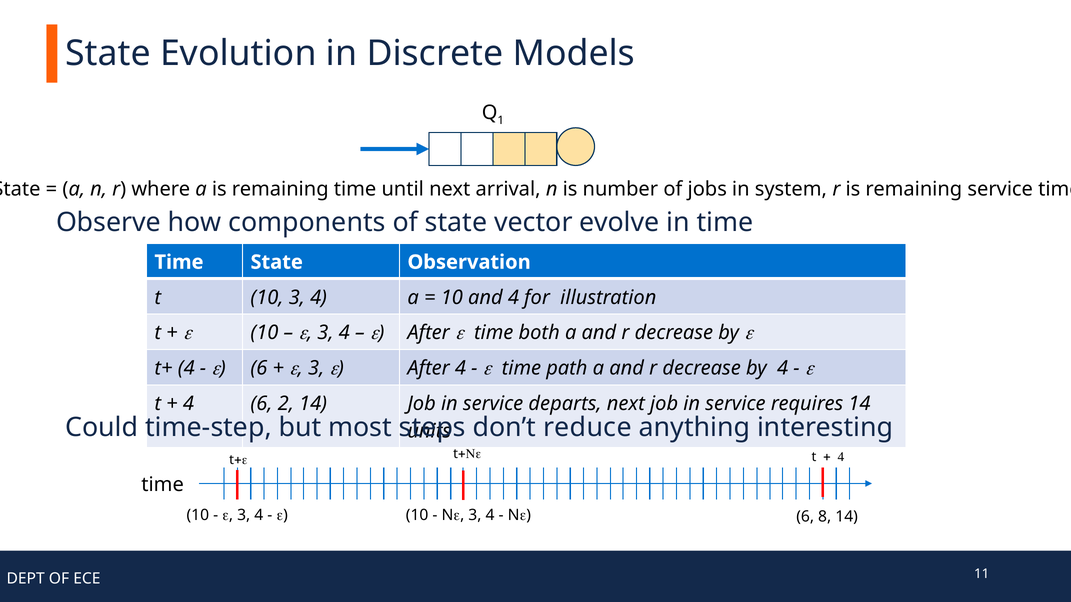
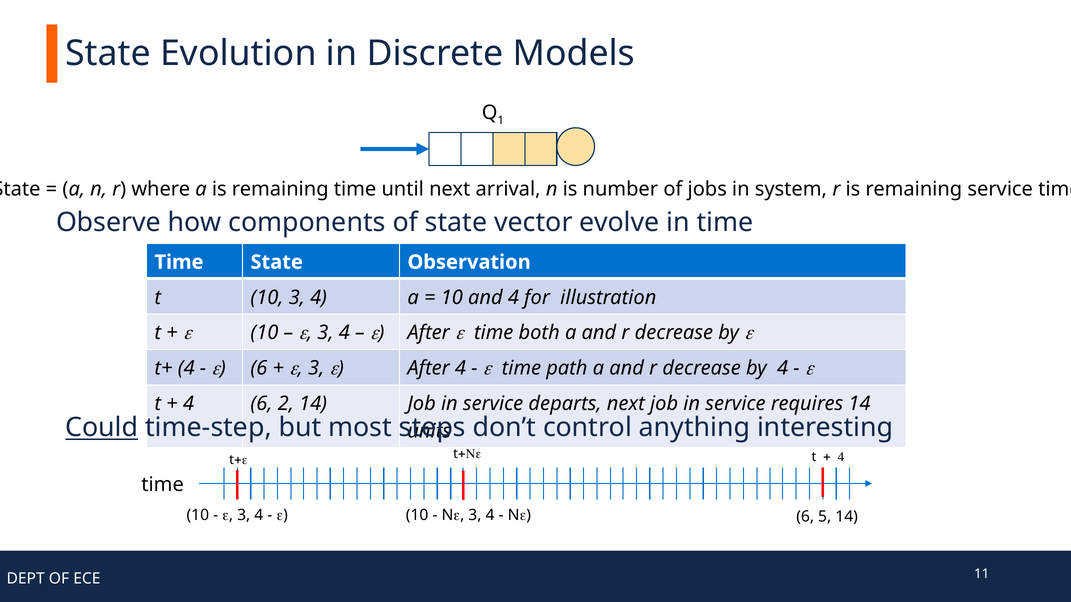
Could underline: none -> present
reduce: reduce -> control
8: 8 -> 5
